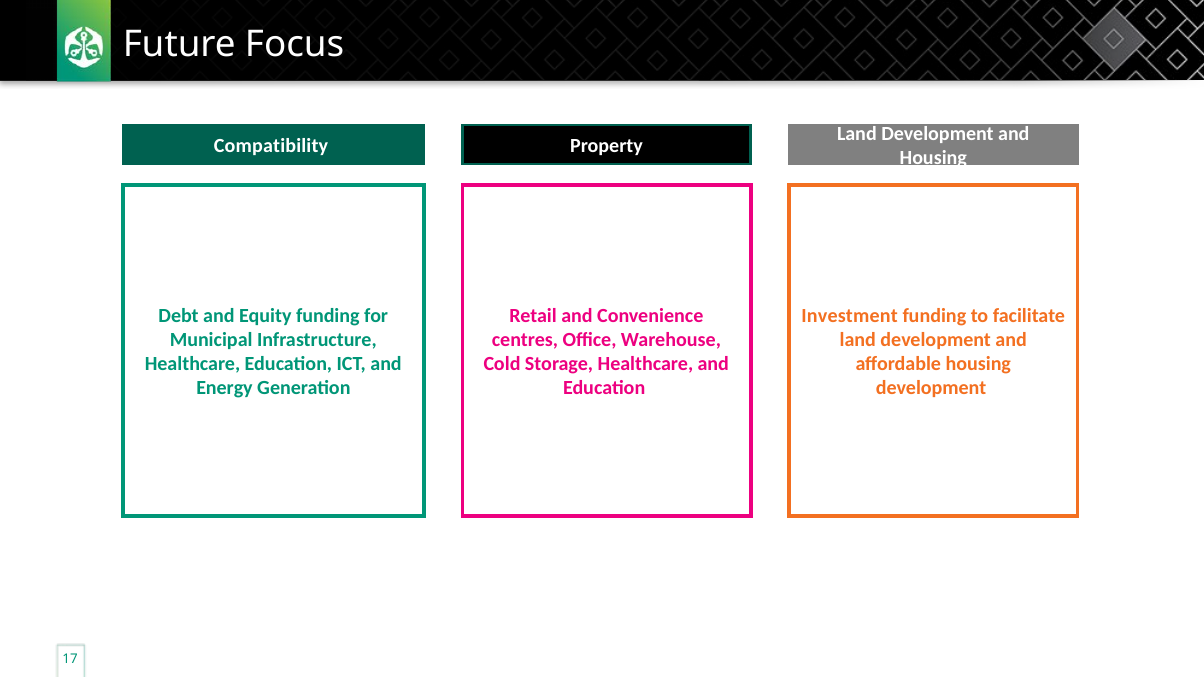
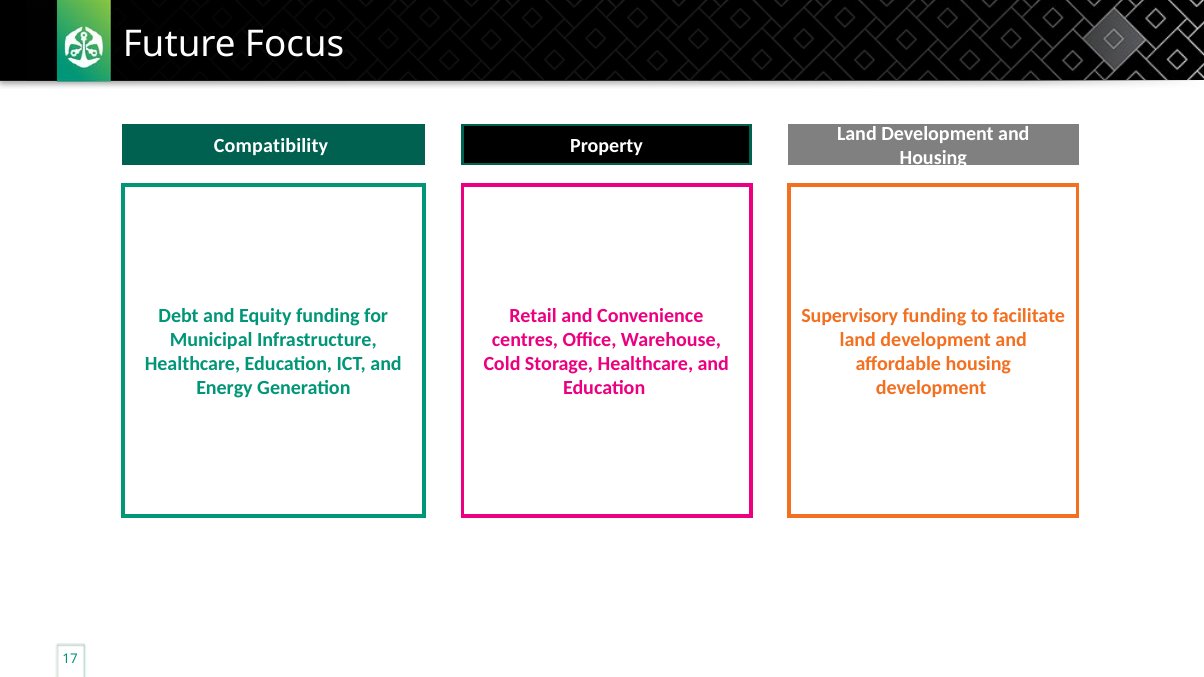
Investment: Investment -> Supervisory
